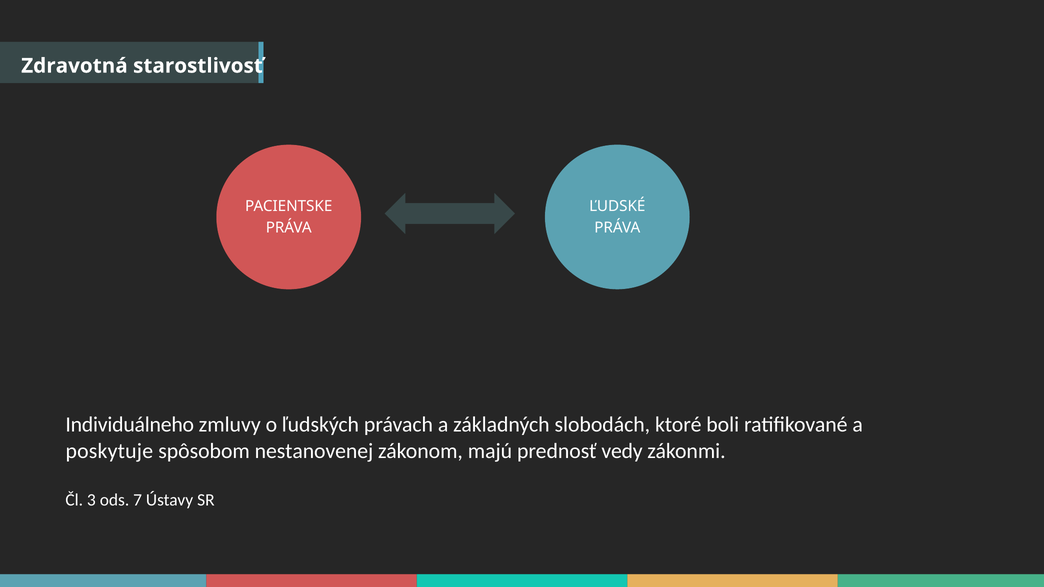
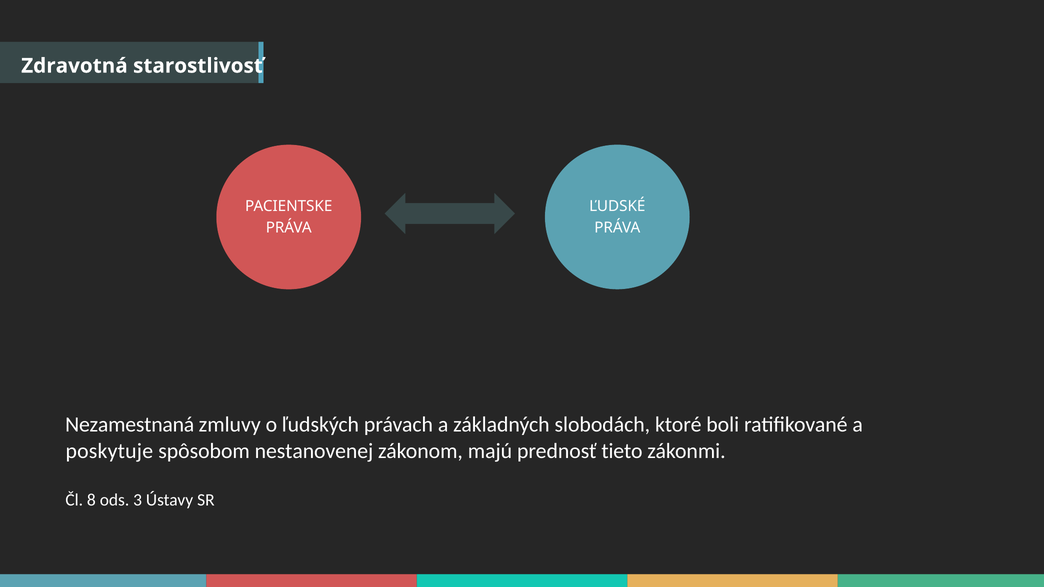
Individuálneho: Individuálneho -> Nezamestnaná
vedy: vedy -> tieto
3: 3 -> 8
7: 7 -> 3
